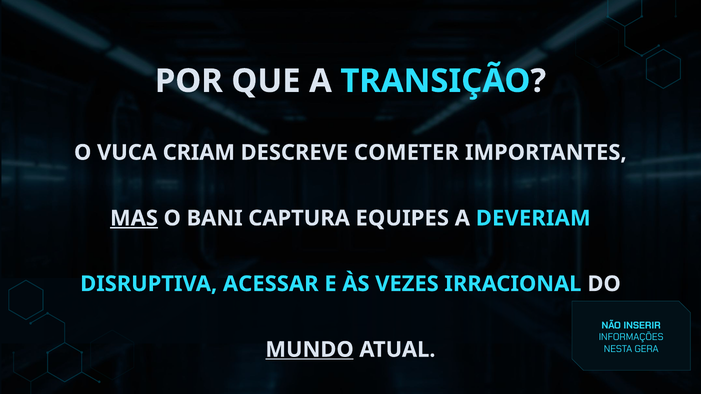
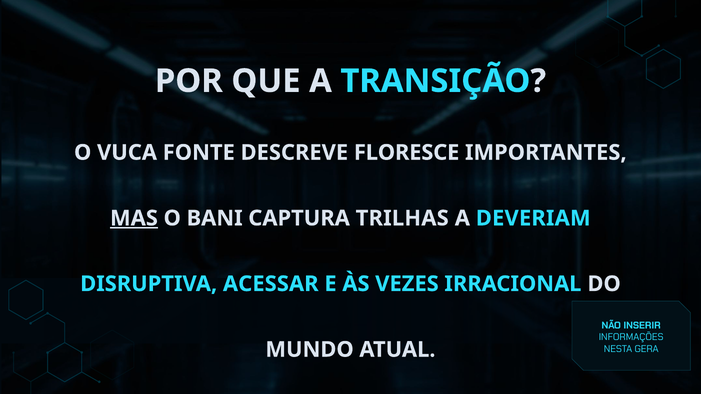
CRIAM: CRIAM -> FONTE
COMETER: COMETER -> FLORESCE
EQUIPES: EQUIPES -> TRILHAS
MUNDO underline: present -> none
